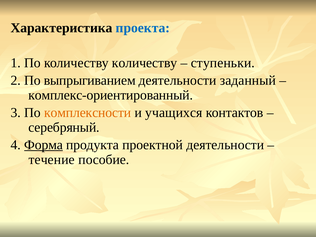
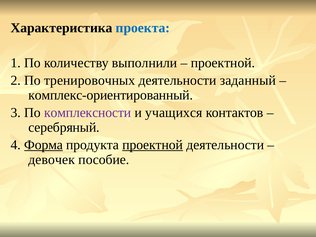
количеству количеству: количеству -> выполнили
ступеньки at (223, 63): ступеньки -> проектной
выпрыгиванием: выпрыгиванием -> тренировочных
комплексности colour: orange -> purple
проектной at (153, 145) underline: none -> present
течение: течение -> девочек
